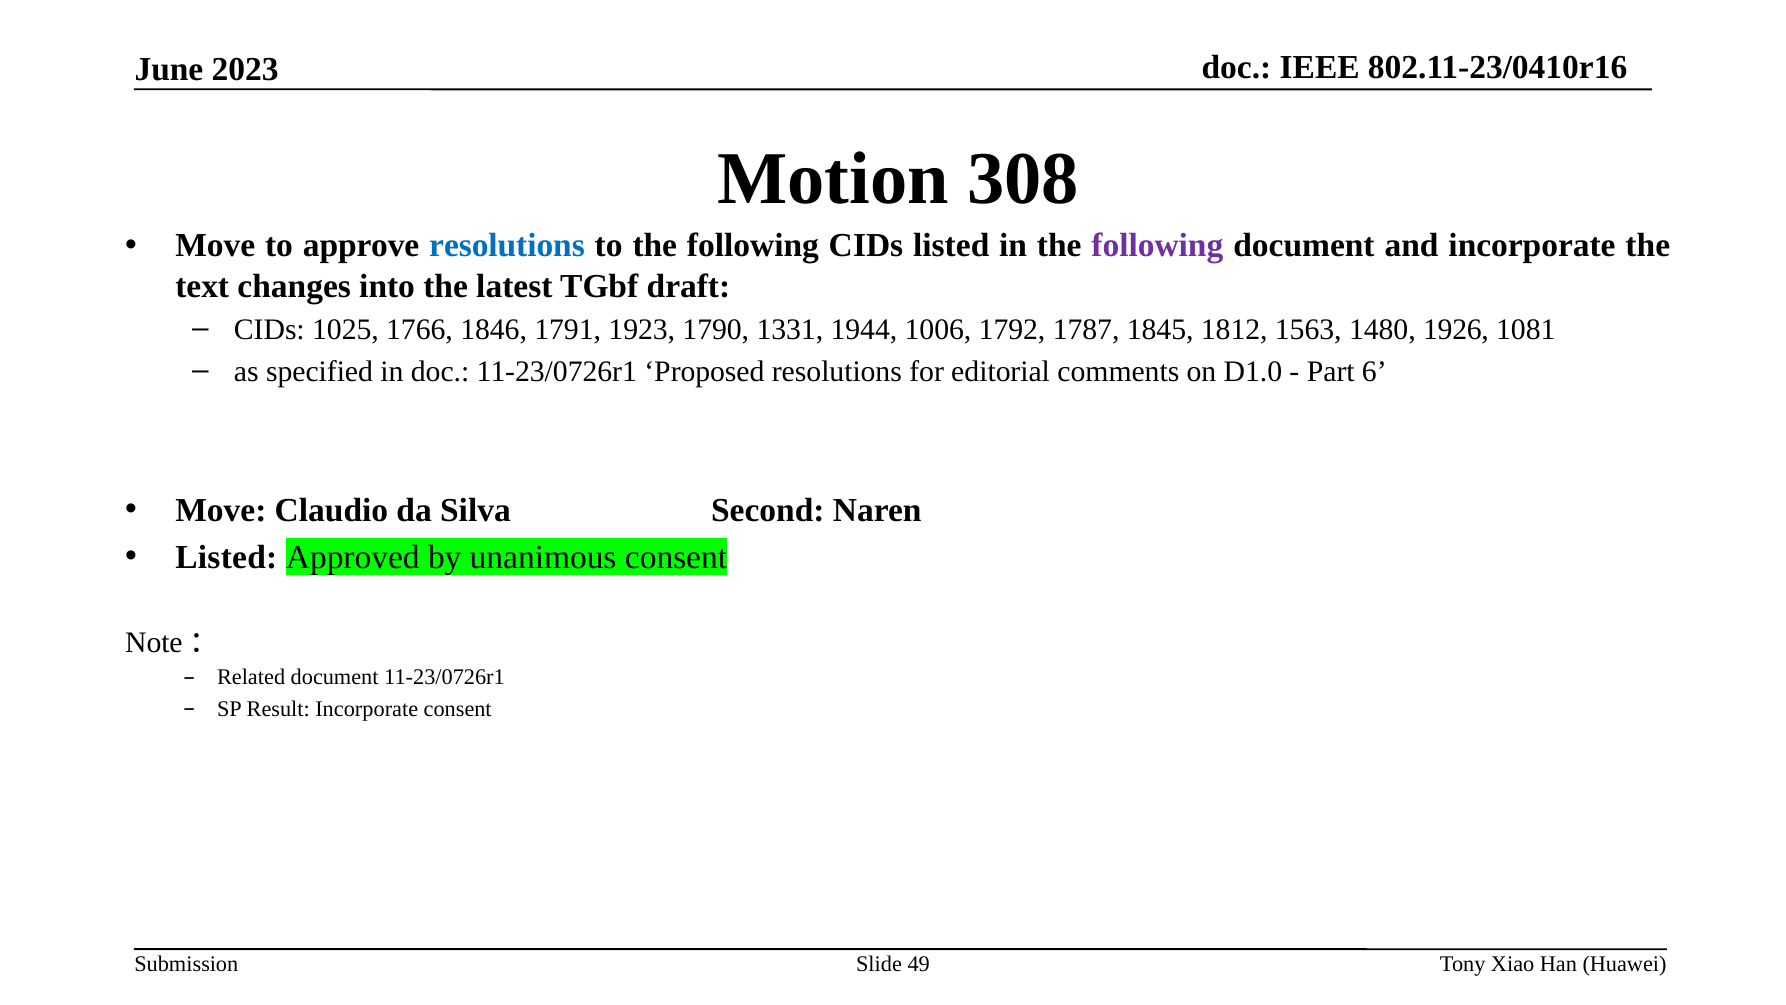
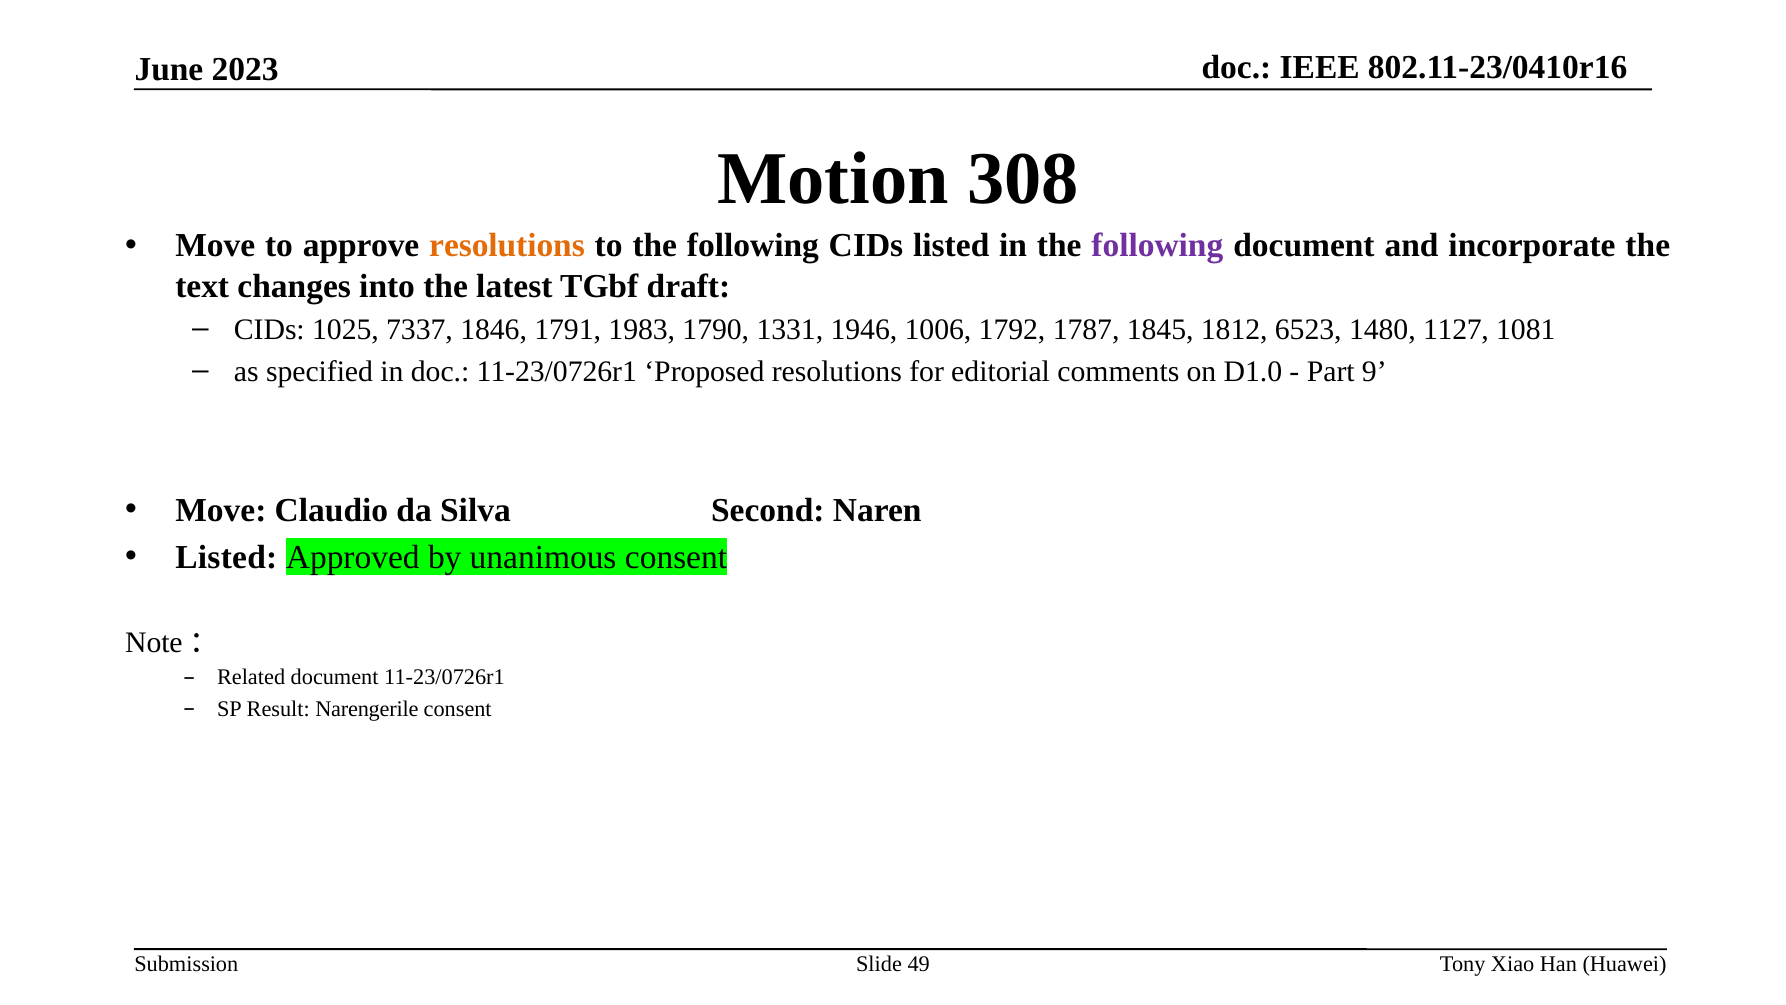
resolutions at (507, 246) colour: blue -> orange
1766: 1766 -> 7337
1923: 1923 -> 1983
1944: 1944 -> 1946
1563: 1563 -> 6523
1926: 1926 -> 1127
6: 6 -> 9
Result Incorporate: Incorporate -> Narengerile
